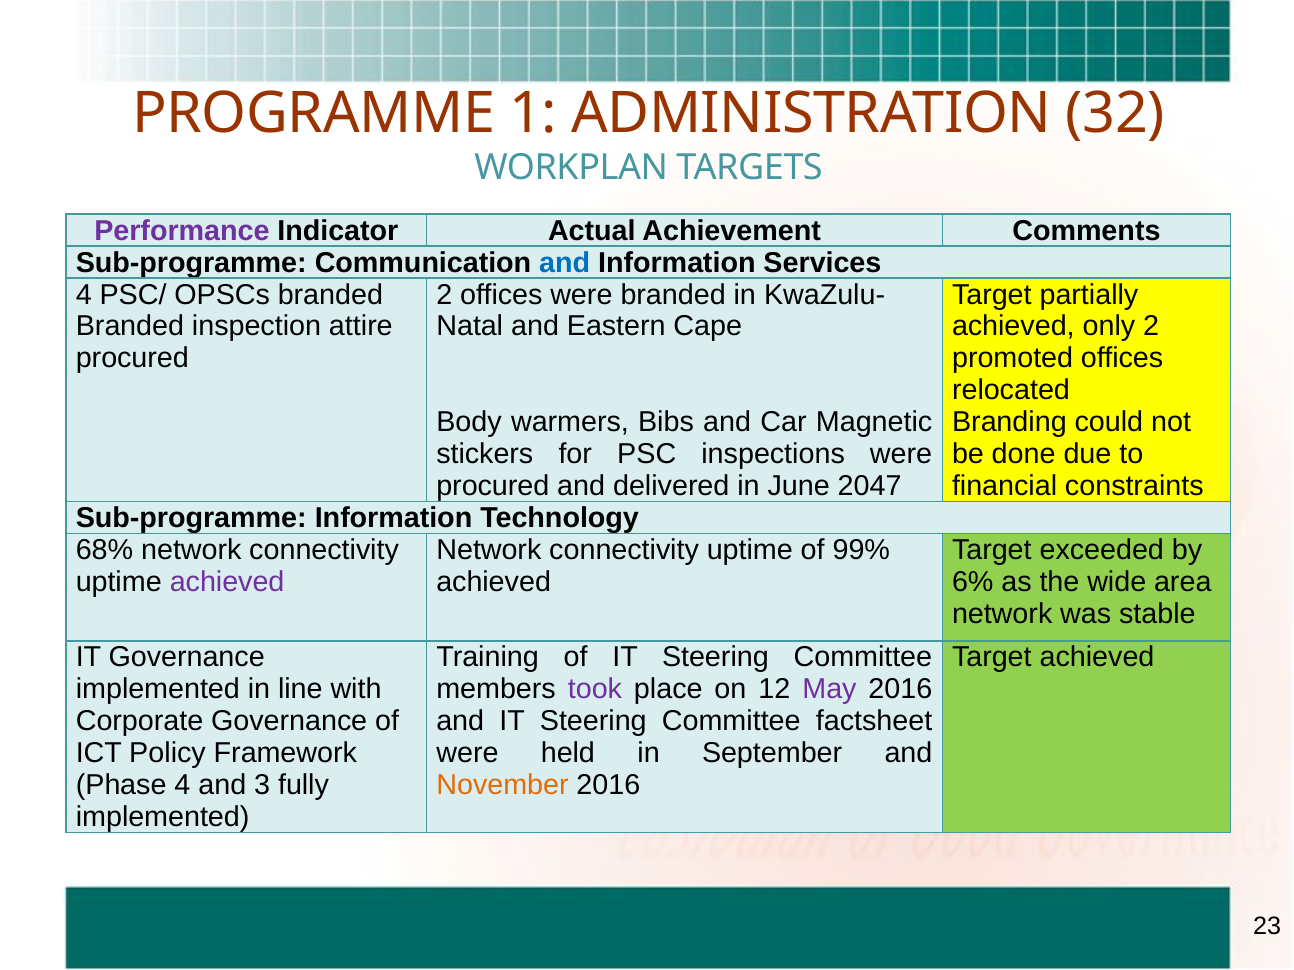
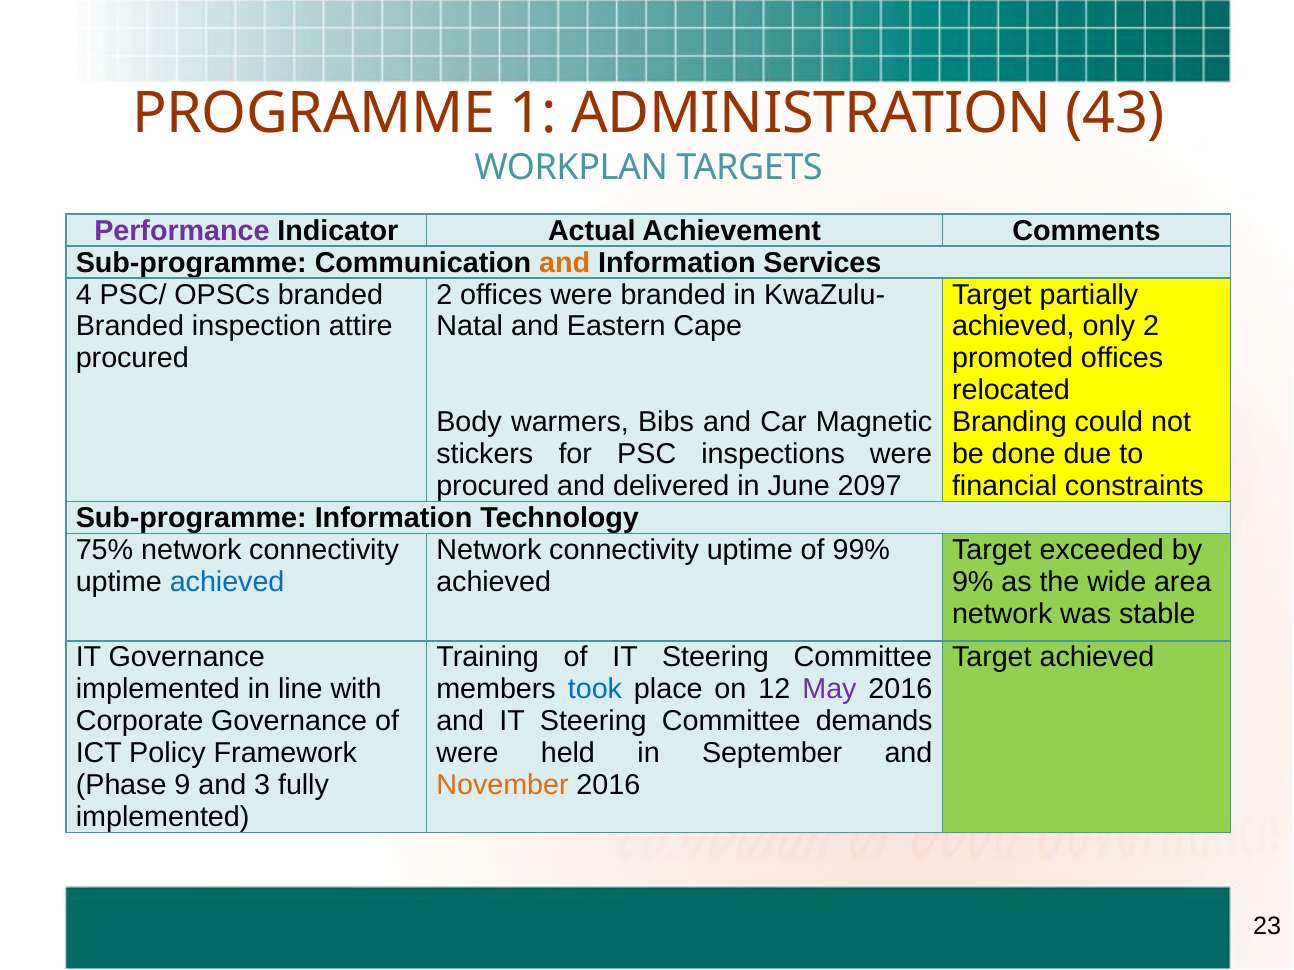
32: 32 -> 43
and at (565, 263) colour: blue -> orange
2047: 2047 -> 2097
68%: 68% -> 75%
achieved at (227, 582) colour: purple -> blue
6%: 6% -> 9%
took colour: purple -> blue
factsheet: factsheet -> demands
Phase 4: 4 -> 9
